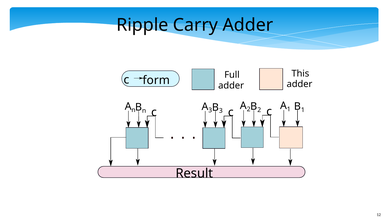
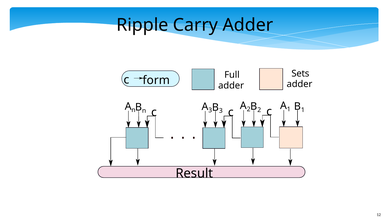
This: This -> Sets
